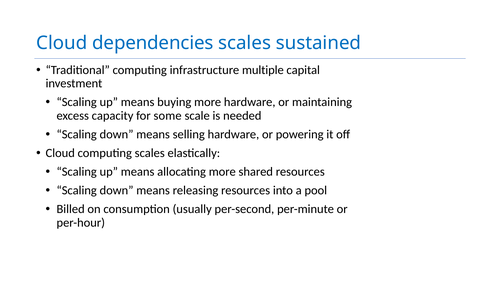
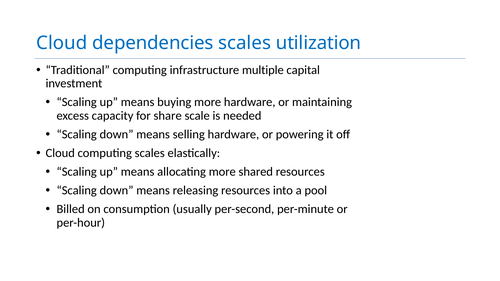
sustained: sustained -> utilization
some: some -> share
